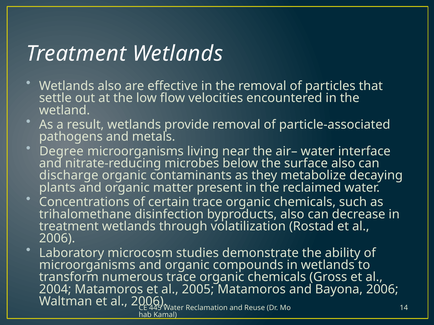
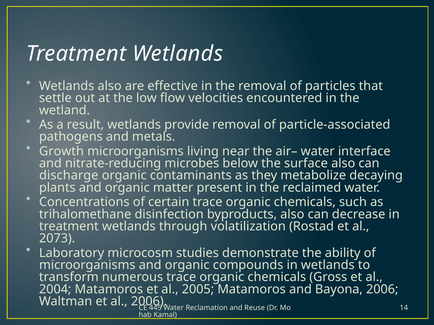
Degree: Degree -> Growth
2006 at (57, 239): 2006 -> 2073
